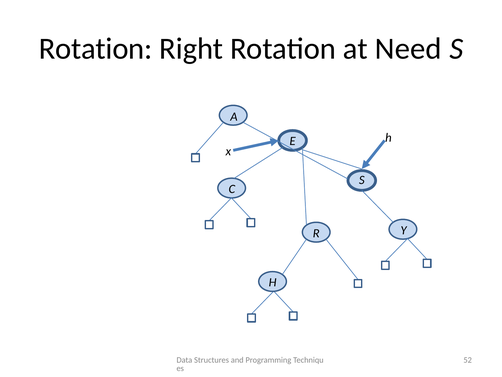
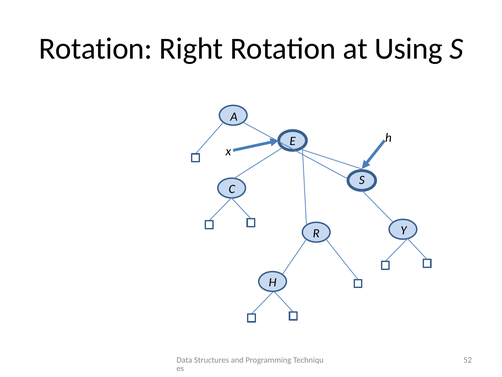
Need: Need -> Using
